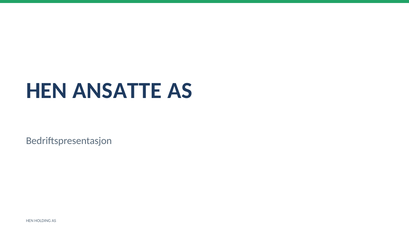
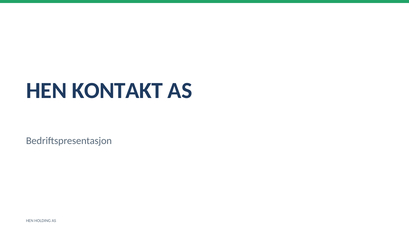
ANSATTE: ANSATTE -> KONTAKT
